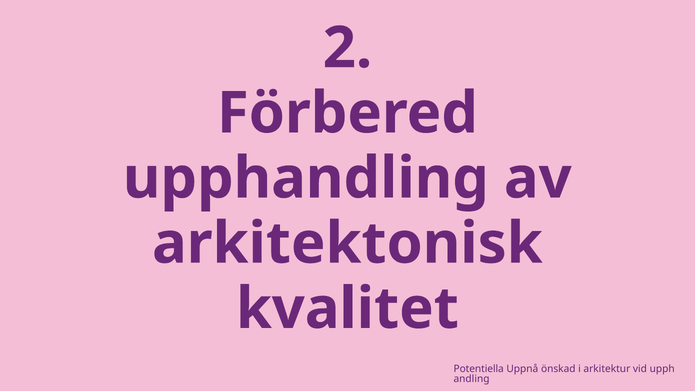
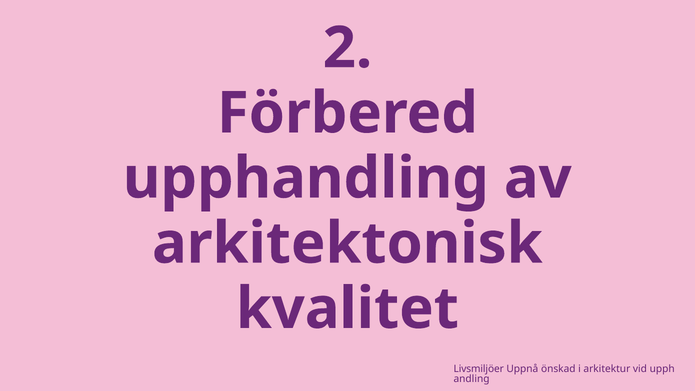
Potentiella: Potentiella -> Livsmiljöer
